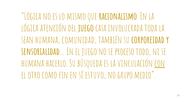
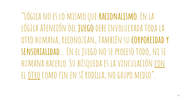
casa: casa -> debe
sean at (27, 40): sean -> otro
comunidad: comunidad -> reconozcan
otro at (34, 75) underline: none -> present
estuvo: estuvo -> rodilla
